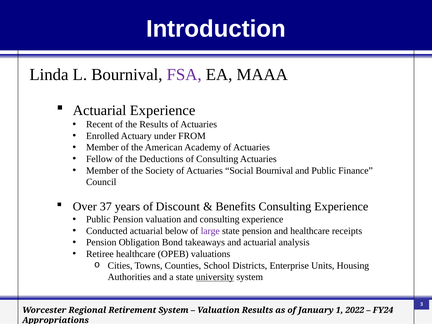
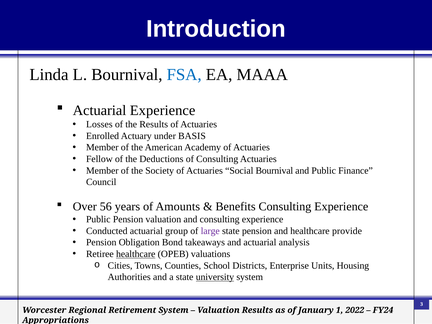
FSA colour: purple -> blue
Recent: Recent -> Losses
FROM: FROM -> BASIS
37: 37 -> 56
Discount: Discount -> Amounts
below: below -> group
receipts: receipts -> provide
healthcare at (136, 254) underline: none -> present
